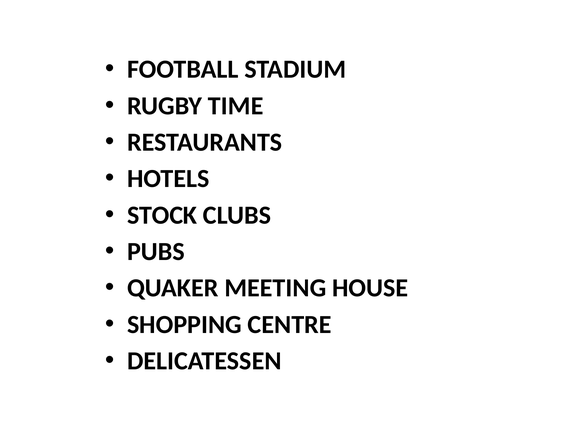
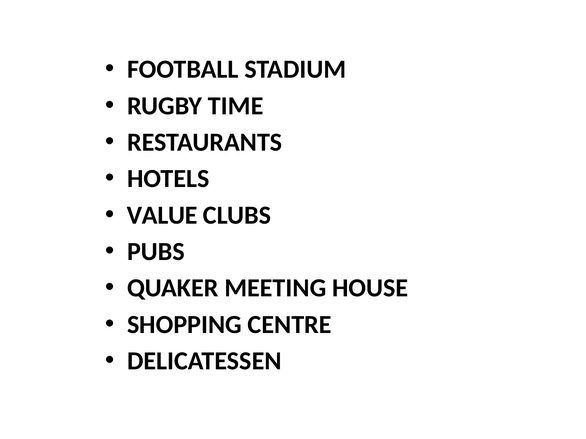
STOCK: STOCK -> VALUE
